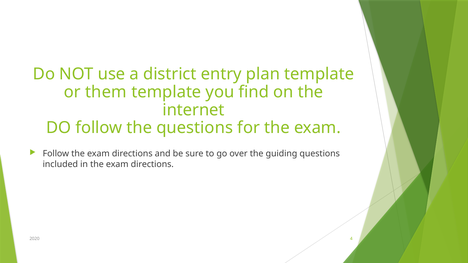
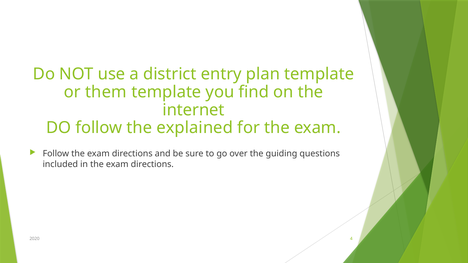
the questions: questions -> explained
